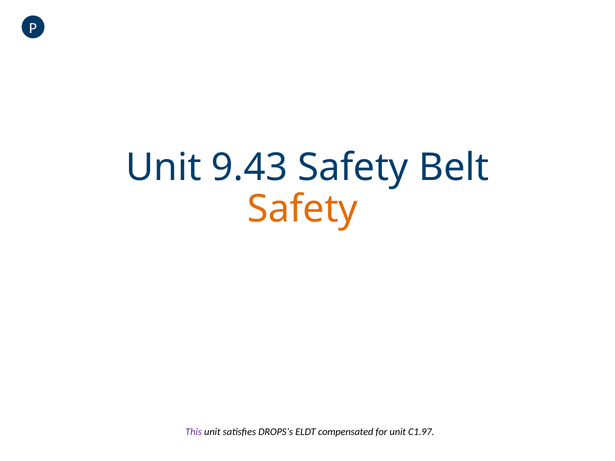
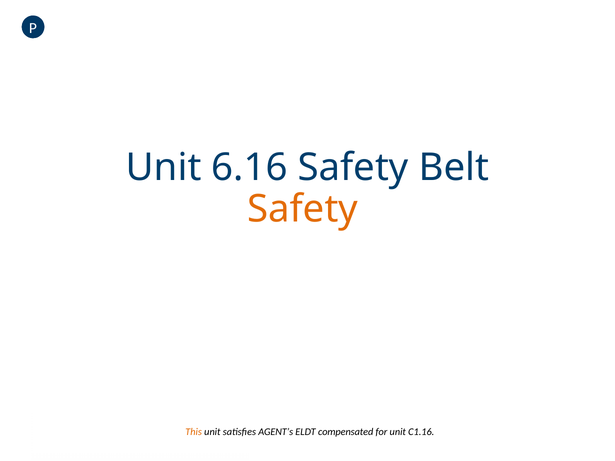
9.43: 9.43 -> 6.16
This colour: purple -> orange
DROPS’s: DROPS’s -> AGENT’s
C1.97: C1.97 -> C1.16
